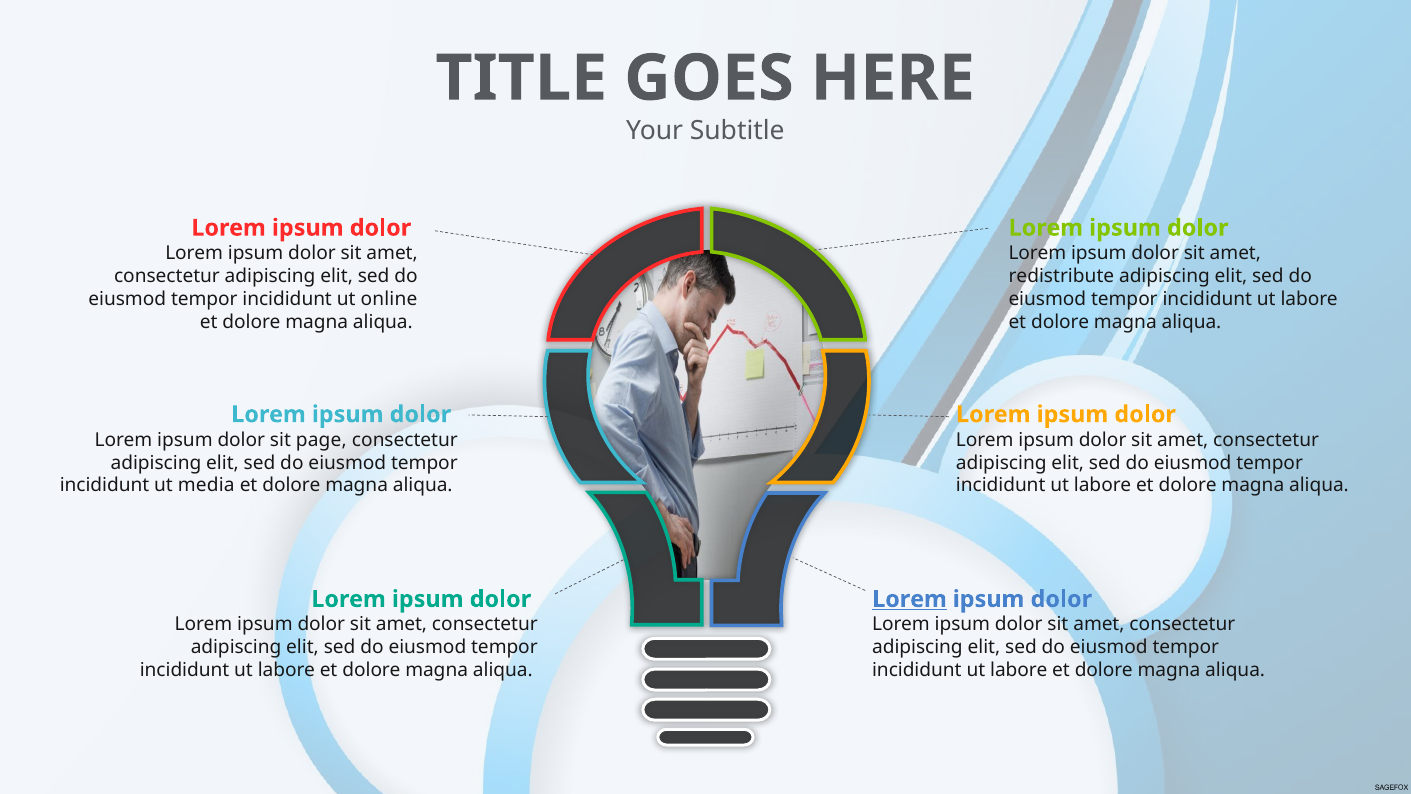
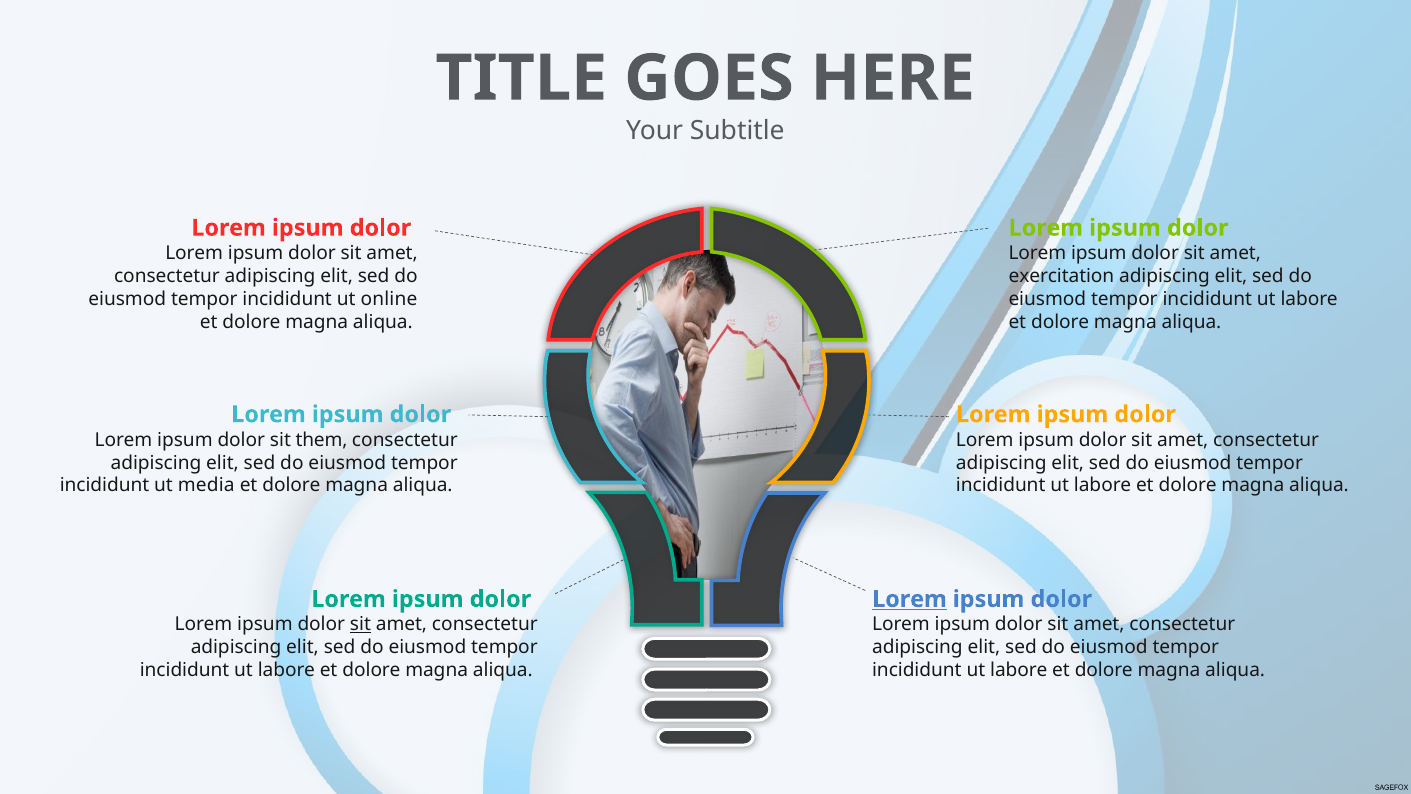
redistribute: redistribute -> exercitation
page: page -> them
sit at (360, 624) underline: none -> present
